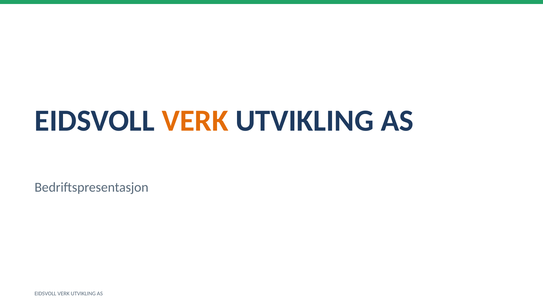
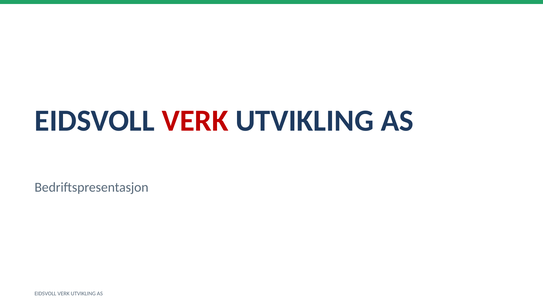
VERK at (195, 120) colour: orange -> red
